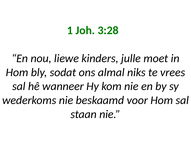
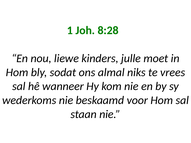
3:28: 3:28 -> 8:28
